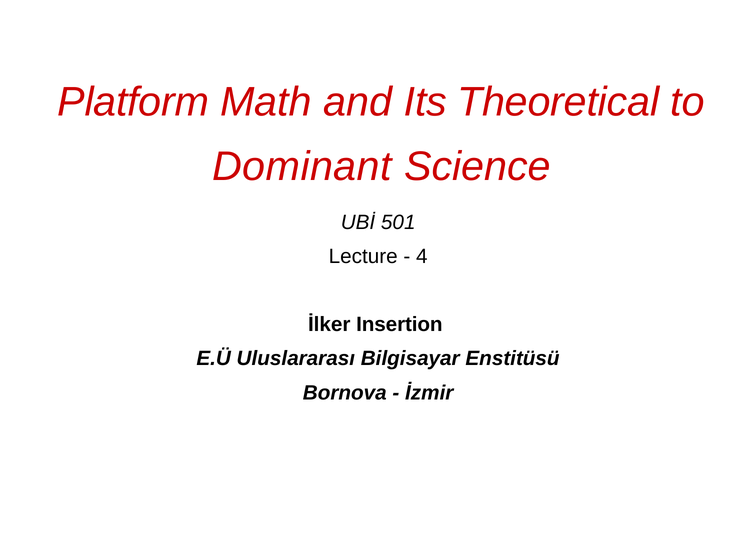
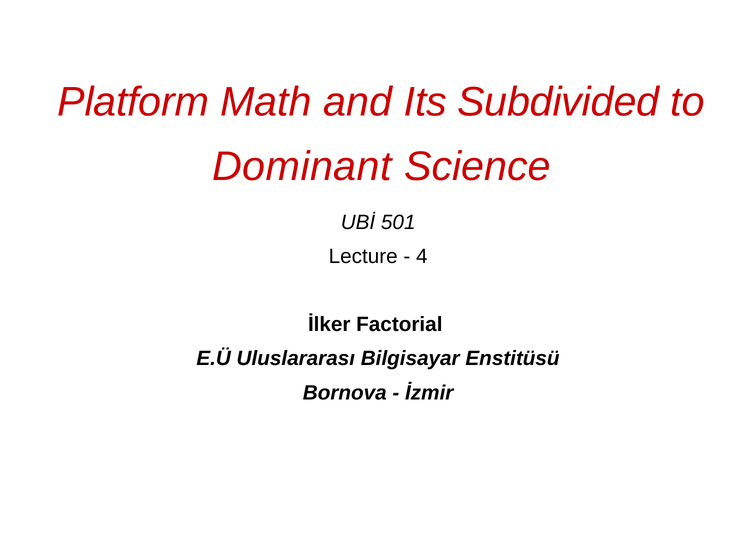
Theoretical: Theoretical -> Subdivided
Insertion: Insertion -> Factorial
